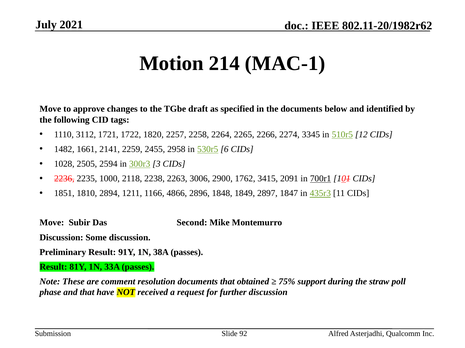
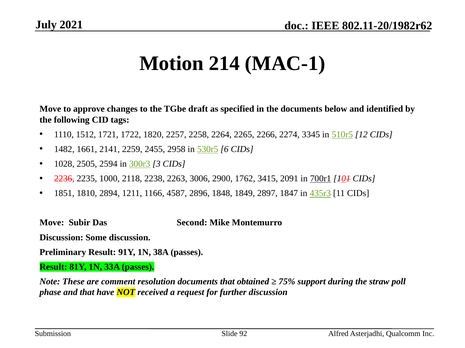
3112: 3112 -> 1512
4866: 4866 -> 4587
